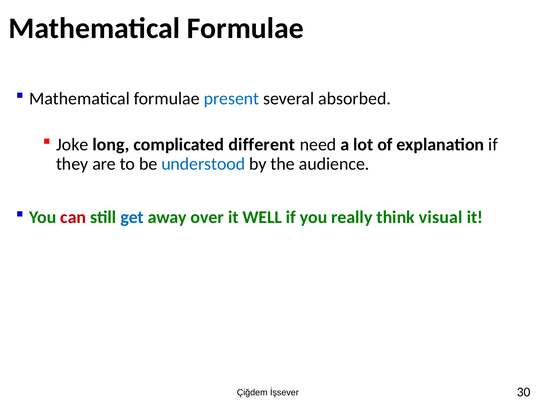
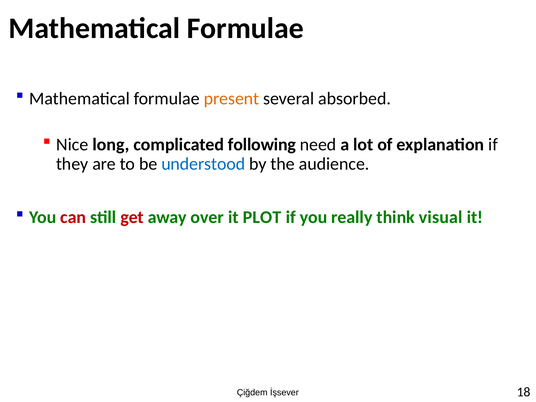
present colour: blue -> orange
Joke: Joke -> Nice
different: different -> following
get colour: blue -> red
WELL: WELL -> PLOT
30: 30 -> 18
